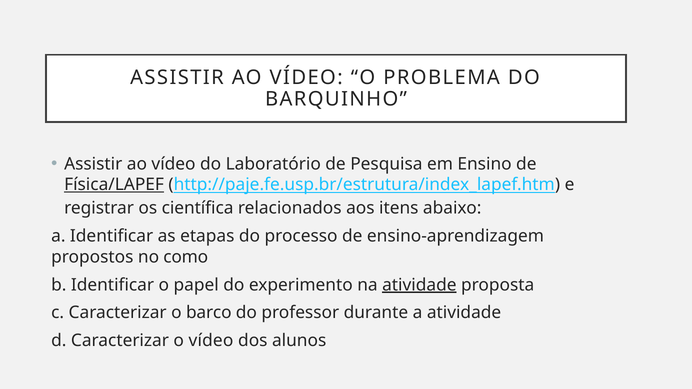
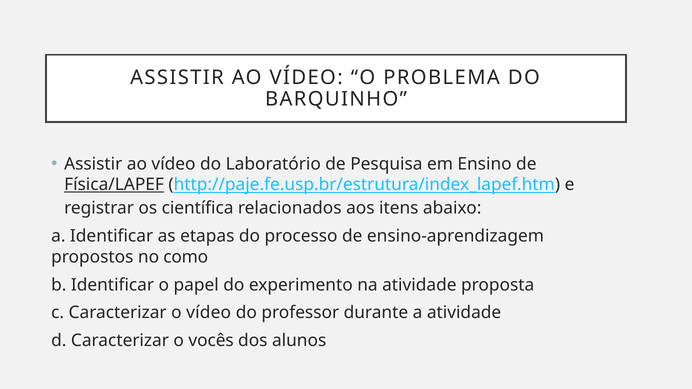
atividade at (419, 285) underline: present -> none
o barco: barco -> vídeo
o vídeo: vídeo -> vocês
